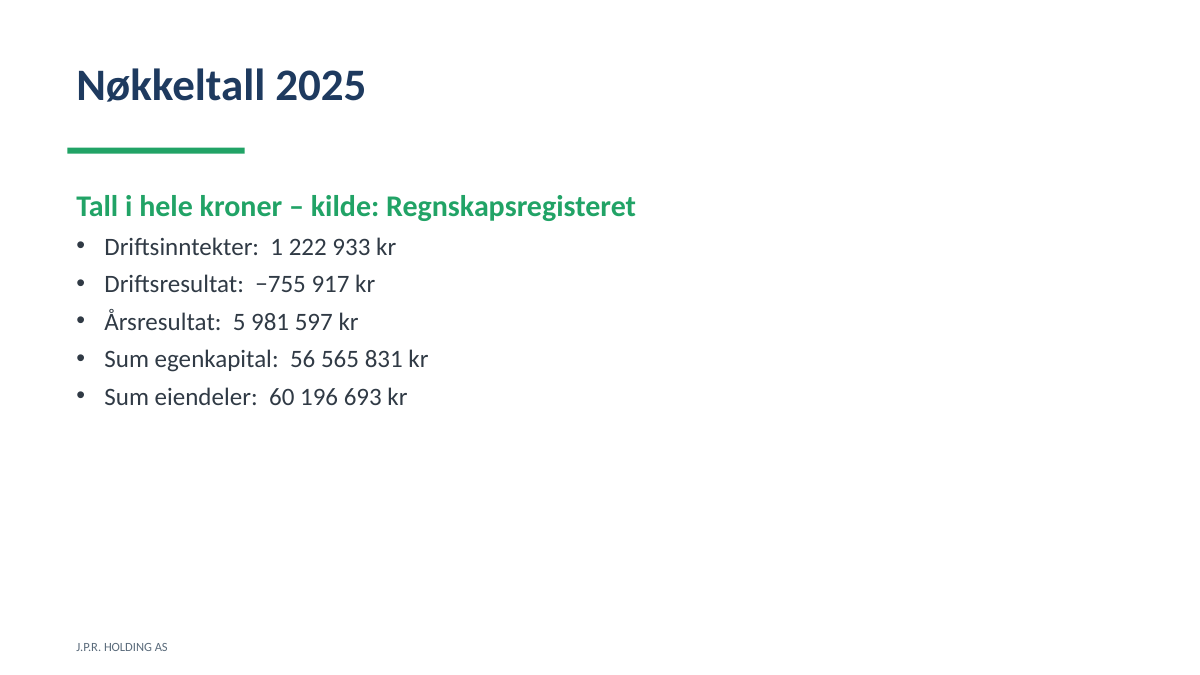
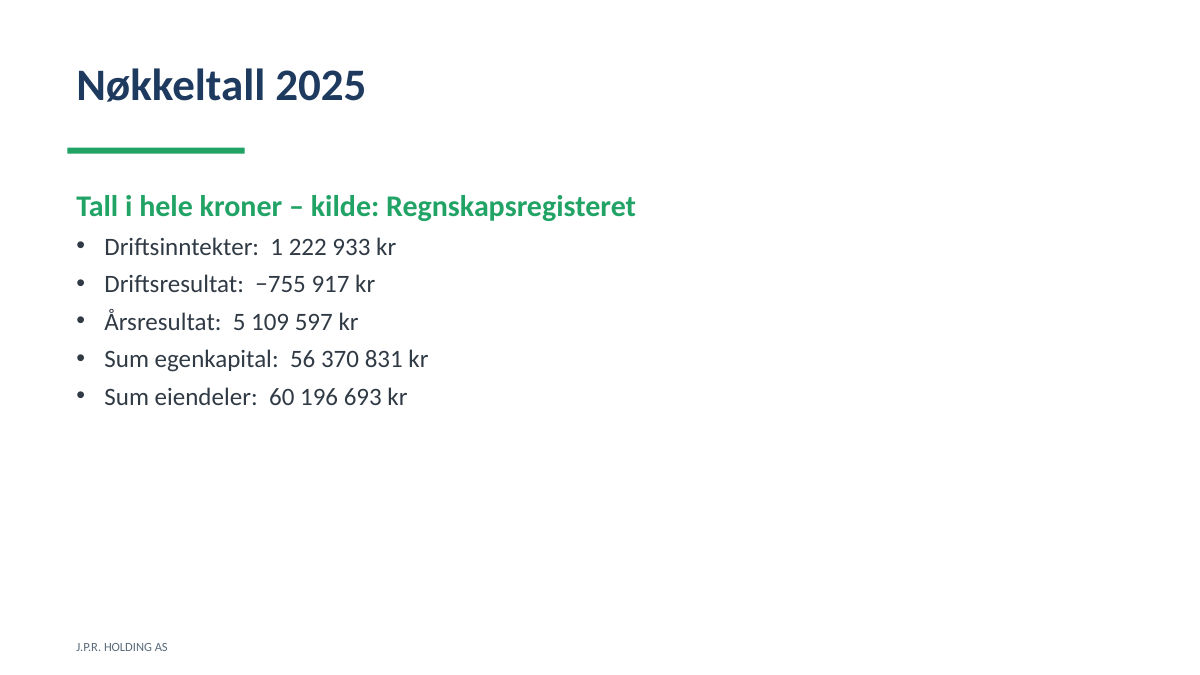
981: 981 -> 109
565: 565 -> 370
